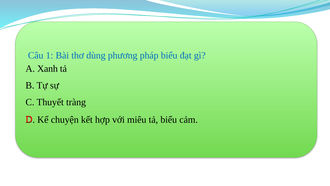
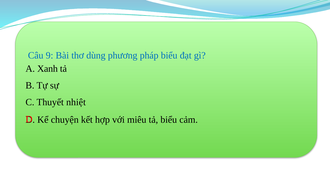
1: 1 -> 9
tràng: tràng -> nhiệt
